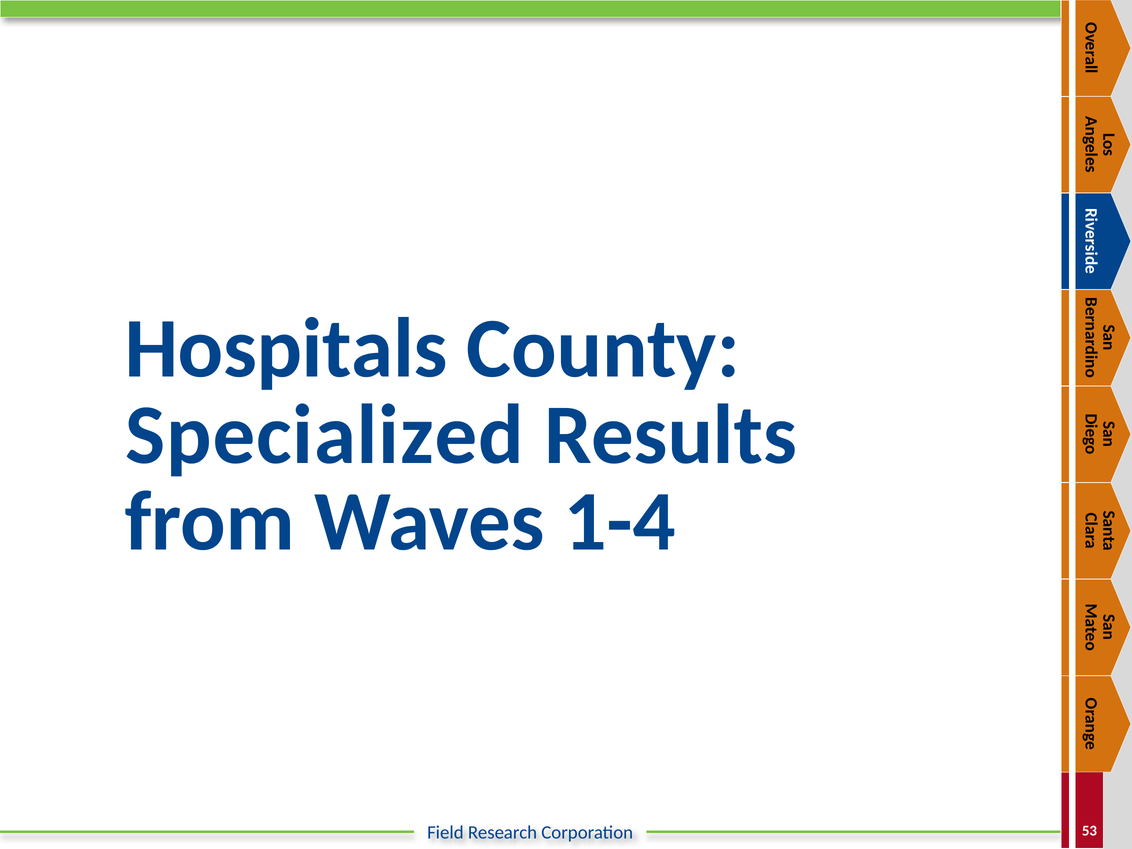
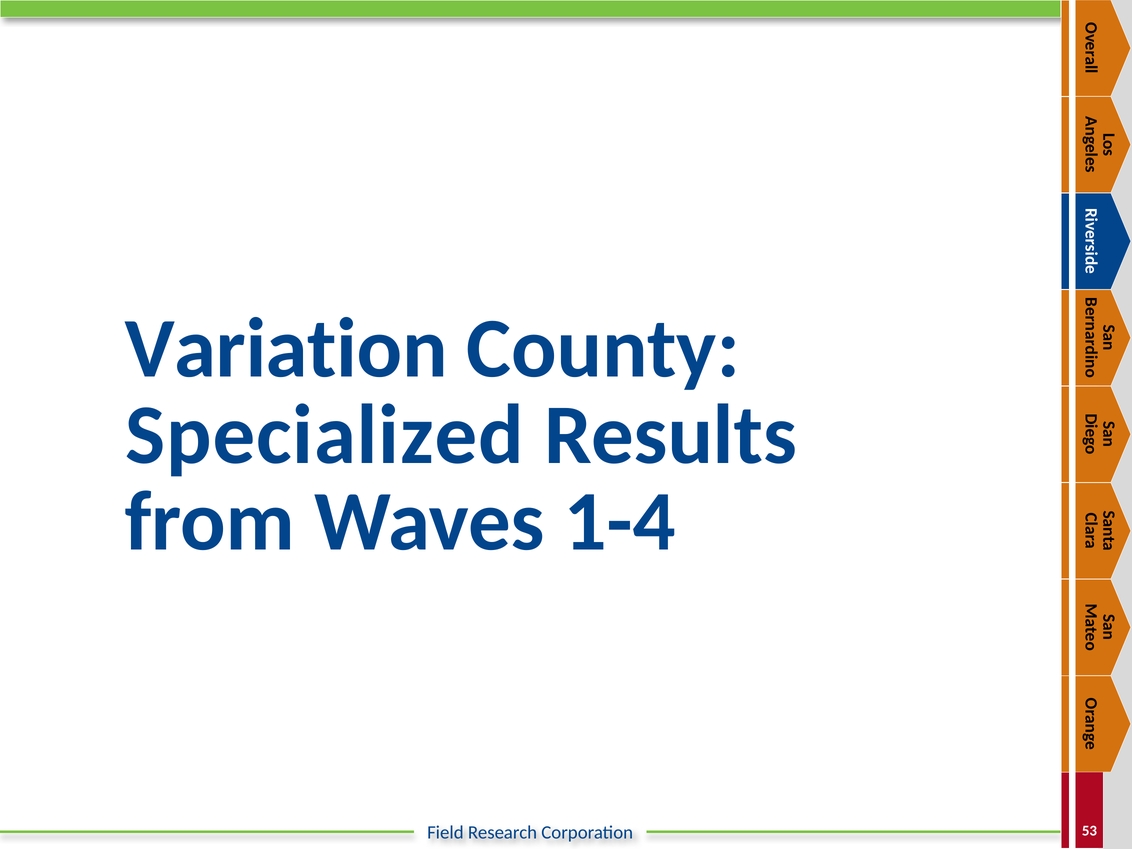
Hospitals: Hospitals -> Variation
